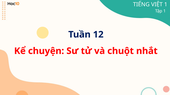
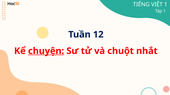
chuyện underline: none -> present
